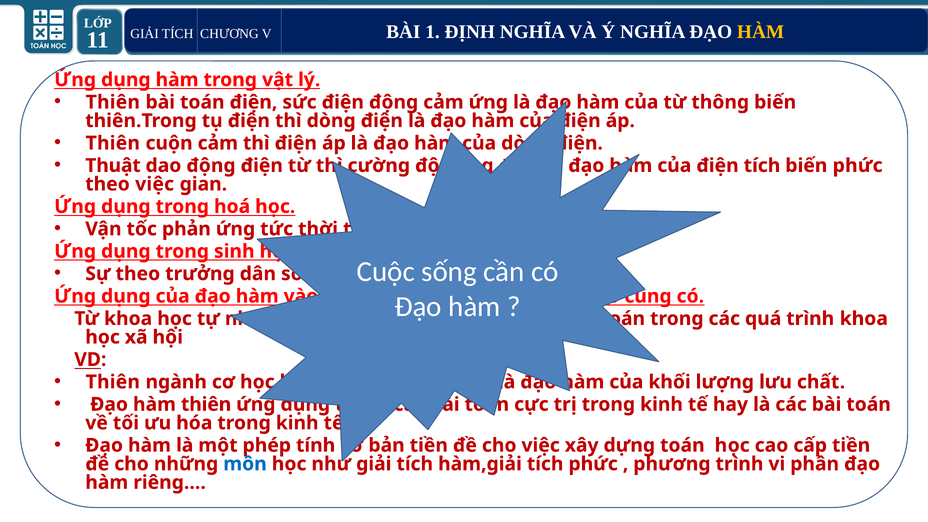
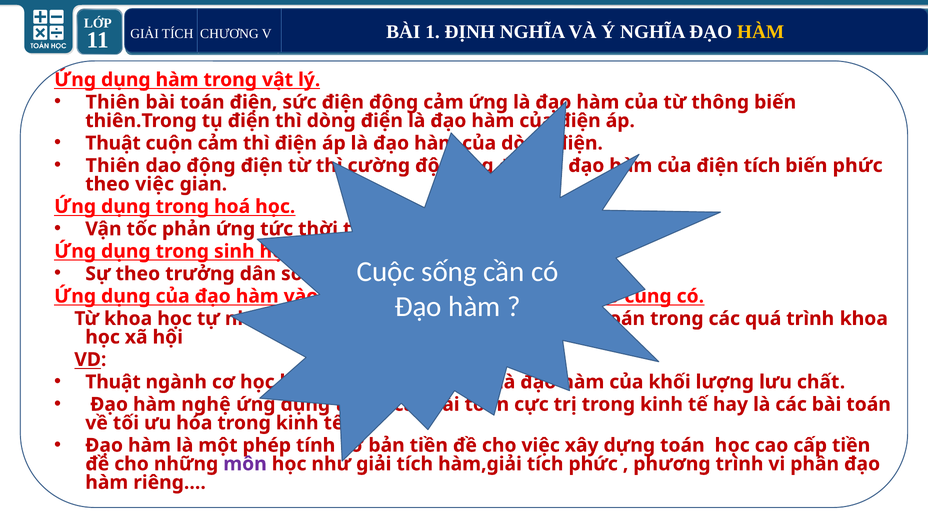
Thiên at (113, 143): Thiên -> Thuật
Thuật at (113, 166): Thuật -> Thiên
Thiên at (113, 382): Thiên -> Thuật
hàm thiên: thiên -> nghệ
môn colour: blue -> purple
